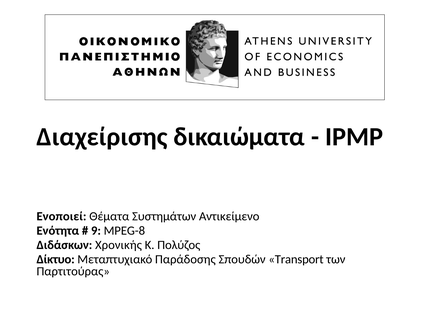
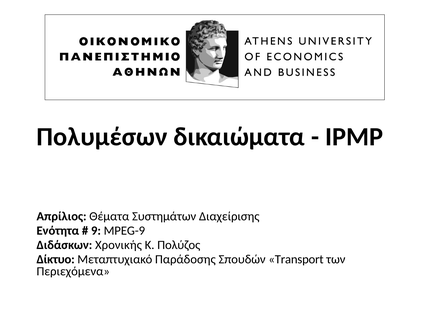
Διαχείρισης: Διαχείρισης -> Πολυμέσων
Ενοποιεί: Ενοποιεί -> Απρίλιος
Αντικείμενο: Αντικείμενο -> Διαχείρισης
MPEG-8: MPEG-8 -> MPEG-9
Παρτιτούρας: Παρτιτούρας -> Περιεχόμενα
